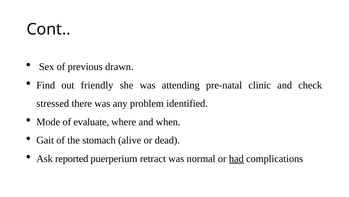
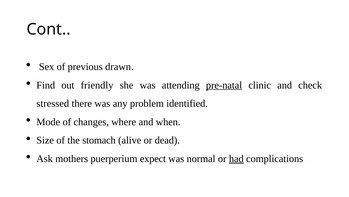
pre-natal underline: none -> present
evaluate: evaluate -> changes
Gait: Gait -> Size
reported: reported -> mothers
retract: retract -> expect
